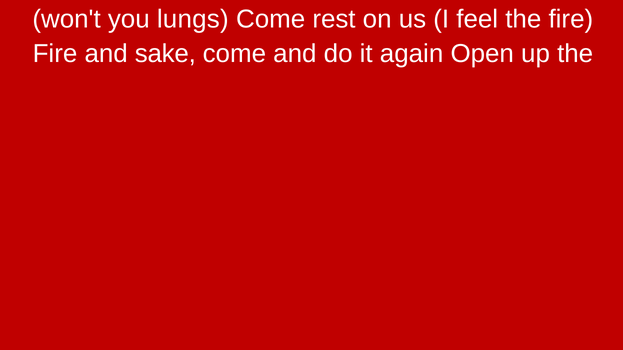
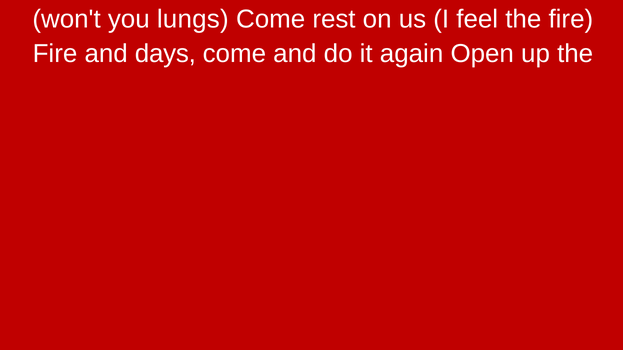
sake: sake -> days
